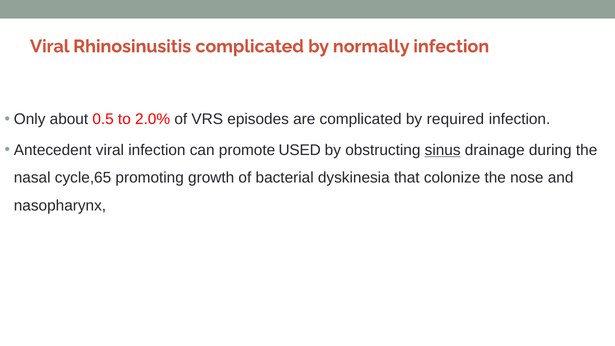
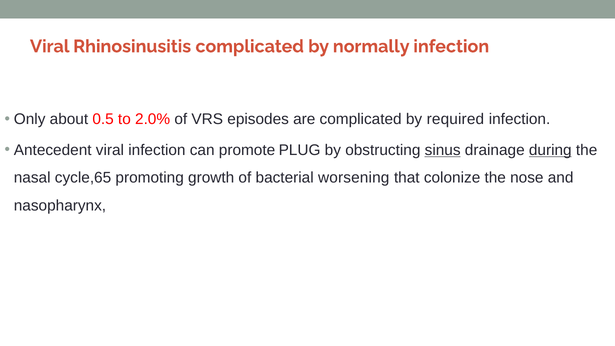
USED: USED -> PLUG
during underline: none -> present
dyskinesia: dyskinesia -> worsening
